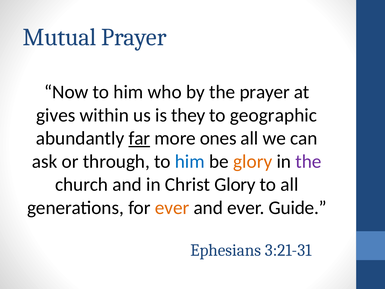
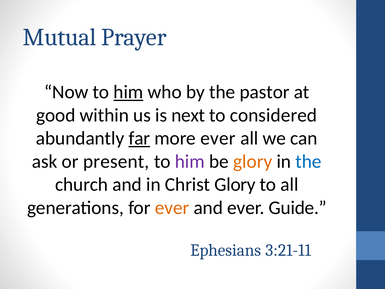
him at (128, 92) underline: none -> present
the prayer: prayer -> pastor
gives: gives -> good
they: they -> next
geographic: geographic -> considered
more ones: ones -> ever
through: through -> present
him at (190, 161) colour: blue -> purple
the at (309, 161) colour: purple -> blue
3:21-31: 3:21-31 -> 3:21-11
